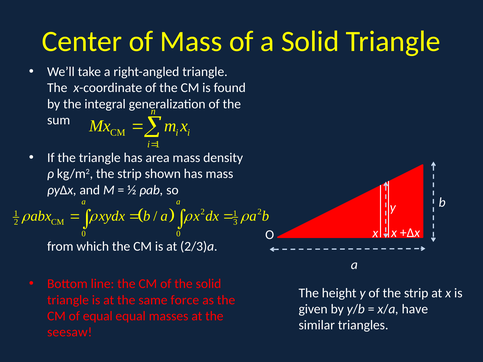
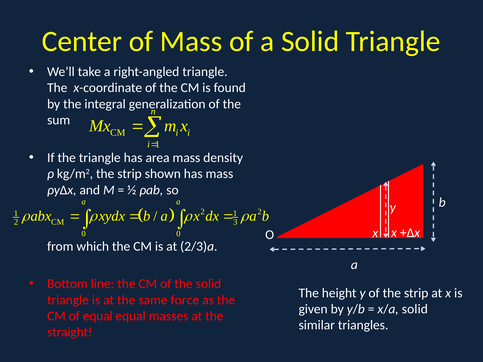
x/a have: have -> solid
seesaw: seesaw -> straight
